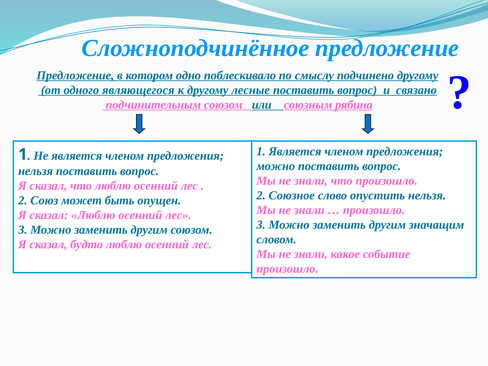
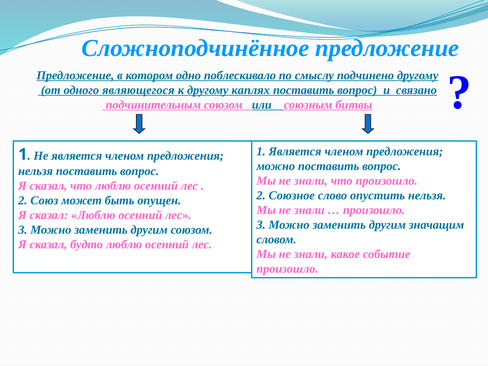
лесные: лесные -> каплях
рябина: рябина -> битвы
